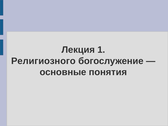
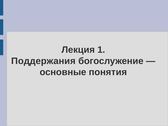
Религиозного: Религиозного -> Поддержания
